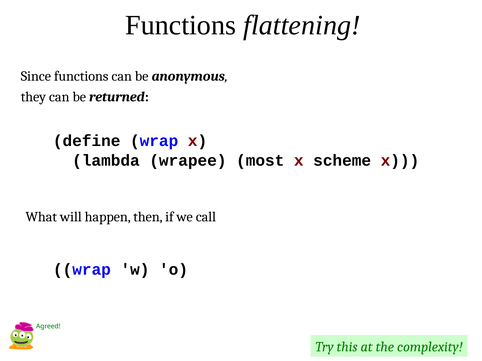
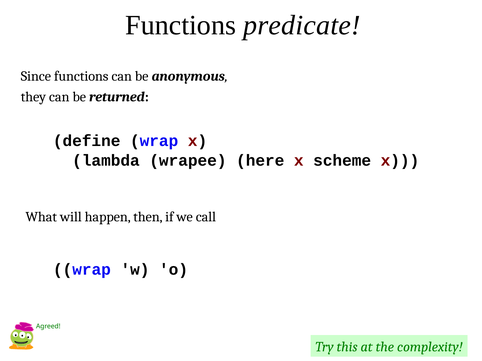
flattening: flattening -> predicate
most: most -> here
